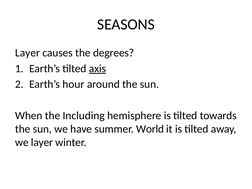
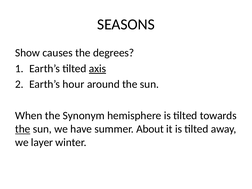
Layer at (28, 53): Layer -> Show
Including: Including -> Synonym
the at (23, 129) underline: none -> present
World: World -> About
